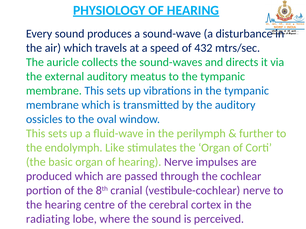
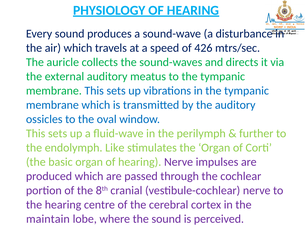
432: 432 -> 426
radiating: radiating -> maintain
